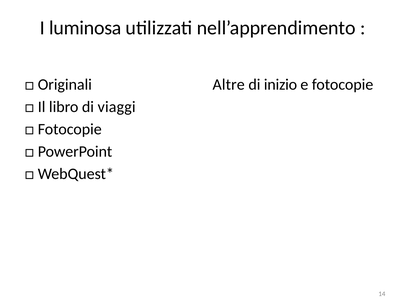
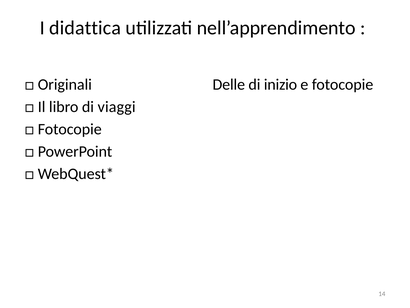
luminosa: luminosa -> didattica
Altre: Altre -> Delle
